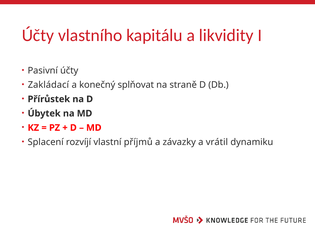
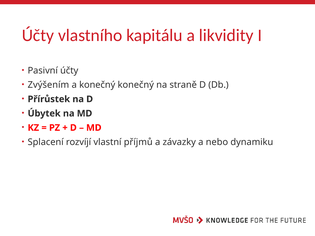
Zakládací: Zakládací -> Zvýšením
konečný splňovat: splňovat -> konečný
vrátil: vrátil -> nebo
